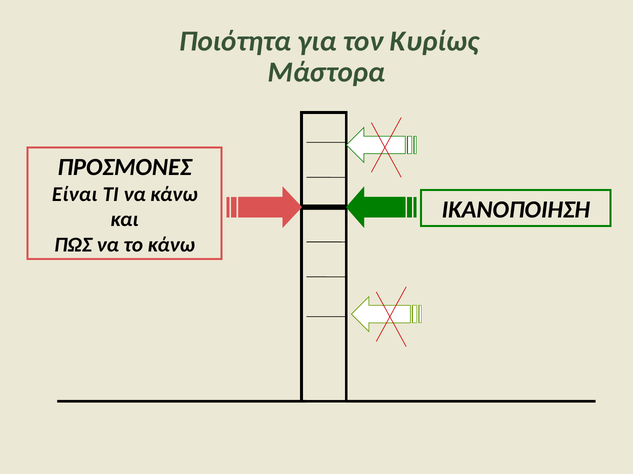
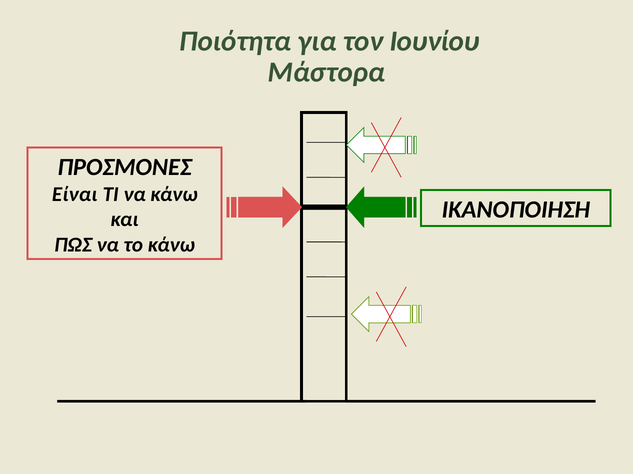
Κυρίως: Κυρίως -> Ιουνίου
